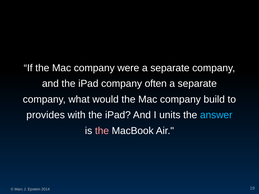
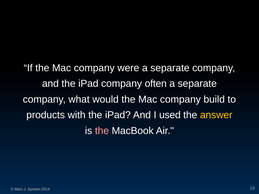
provides: provides -> products
units: units -> used
answer colour: light blue -> yellow
